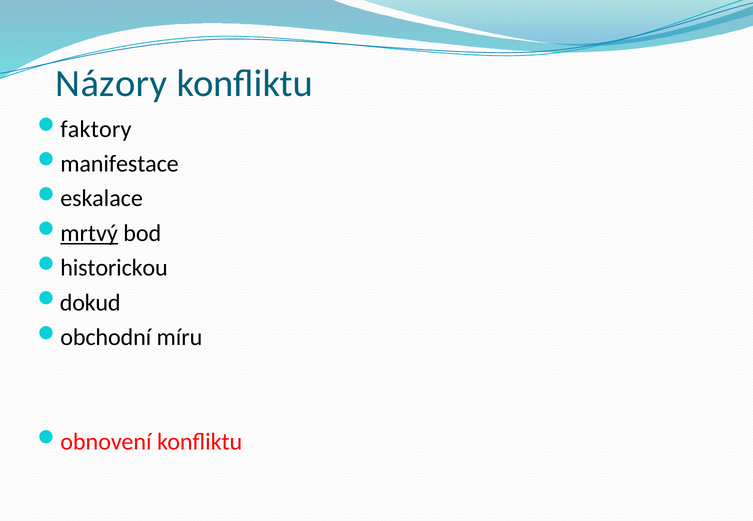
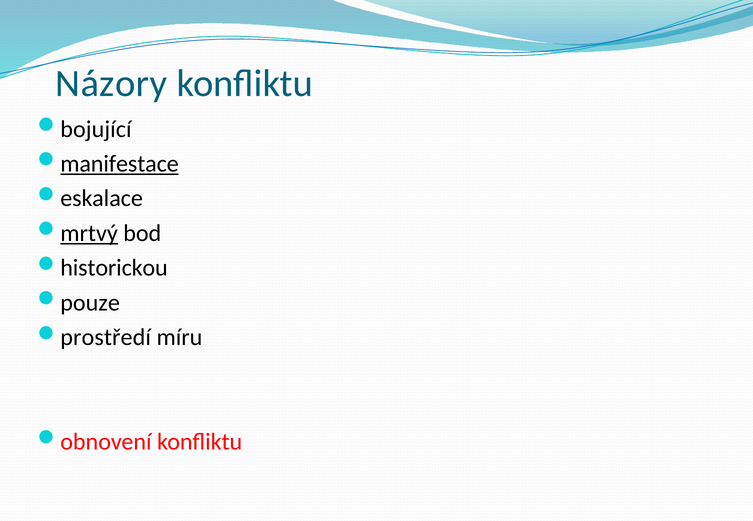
faktory: faktory -> bojující
manifestace underline: none -> present
dokud: dokud -> pouze
obchodní: obchodní -> prostředí
